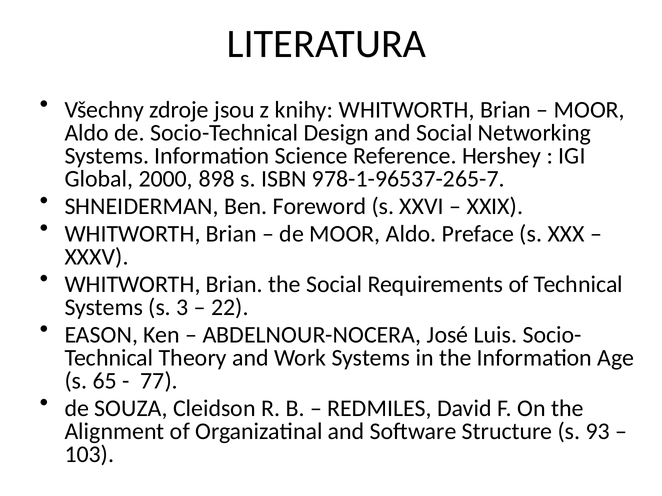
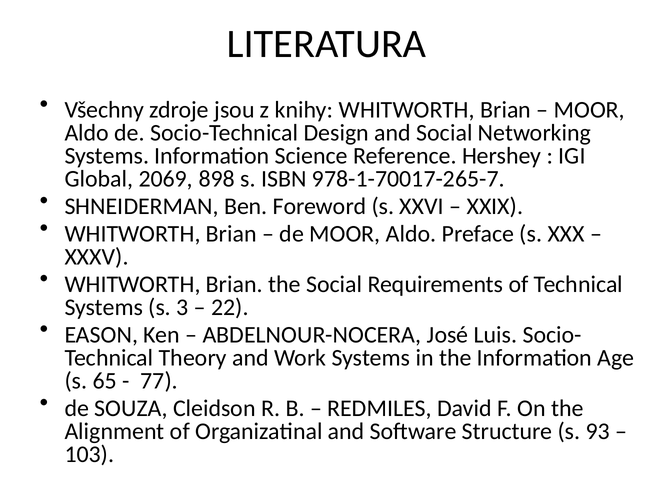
2000: 2000 -> 2069
978-1-96537-265-7: 978-1-96537-265-7 -> 978-1-70017-265-7
